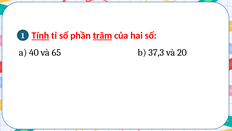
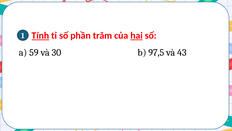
trăm underline: present -> none
hai underline: none -> present
40: 40 -> 59
65: 65 -> 30
37,3: 37,3 -> 97,5
20: 20 -> 43
